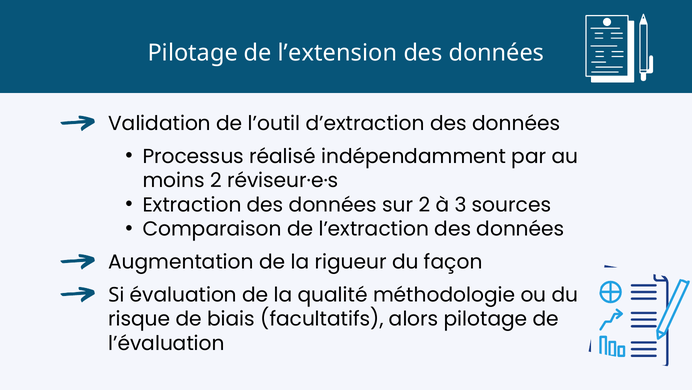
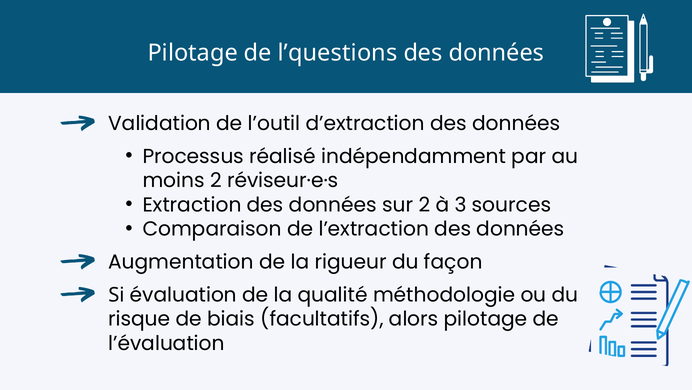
l’extension: l’extension -> l’questions
